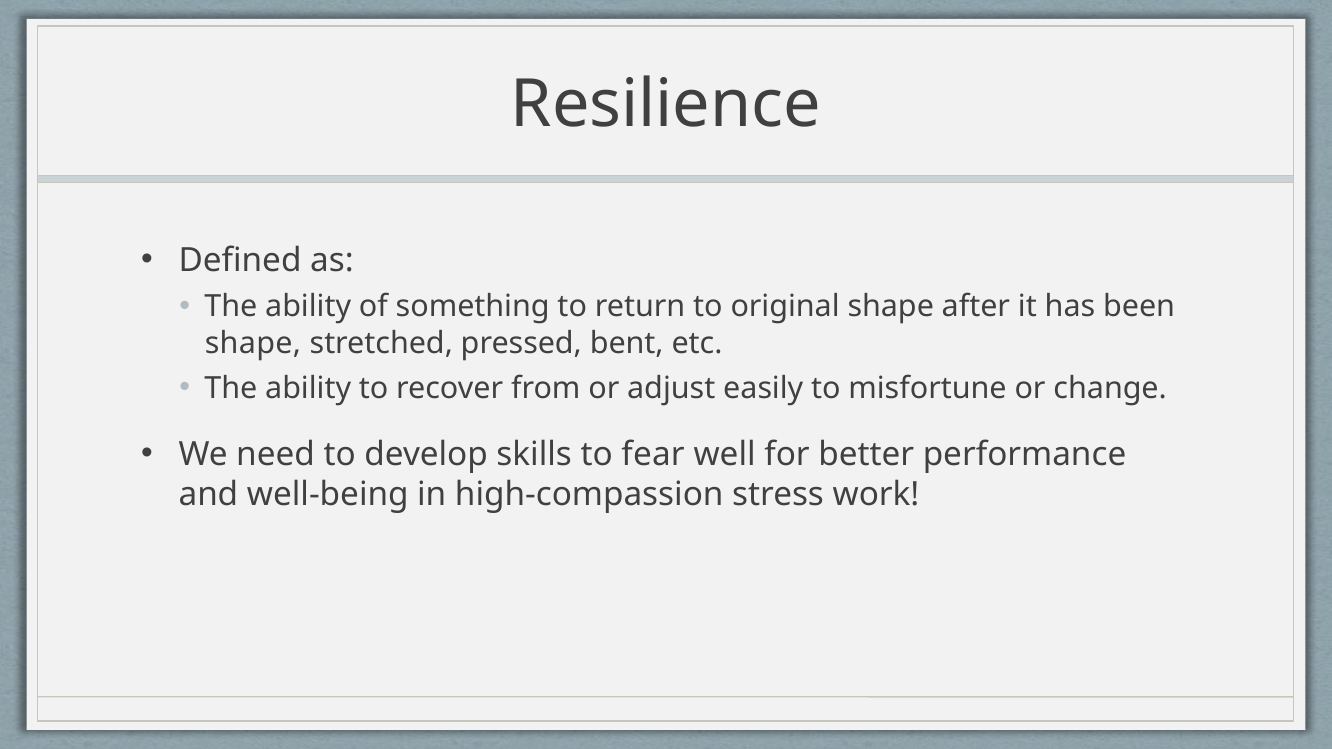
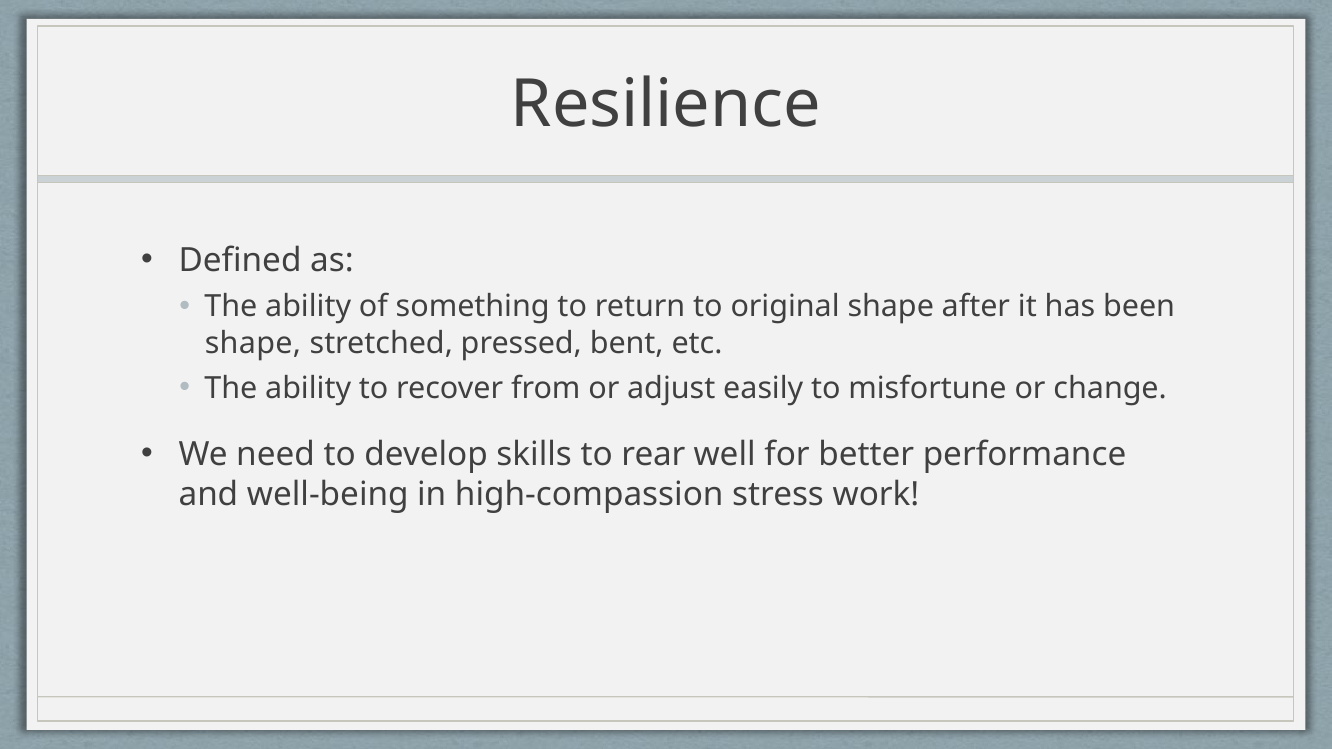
fear: fear -> rear
